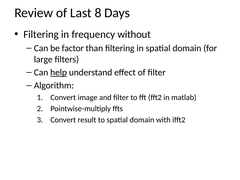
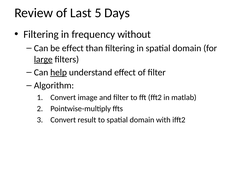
8: 8 -> 5
be factor: factor -> effect
large underline: none -> present
